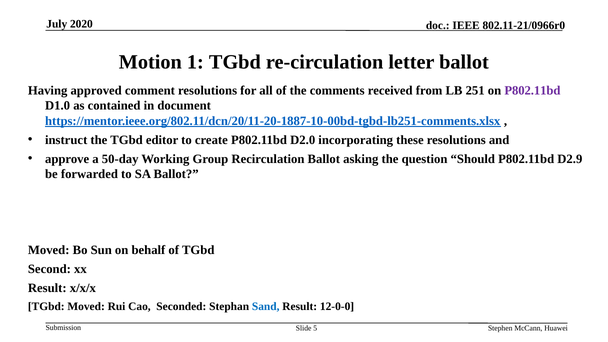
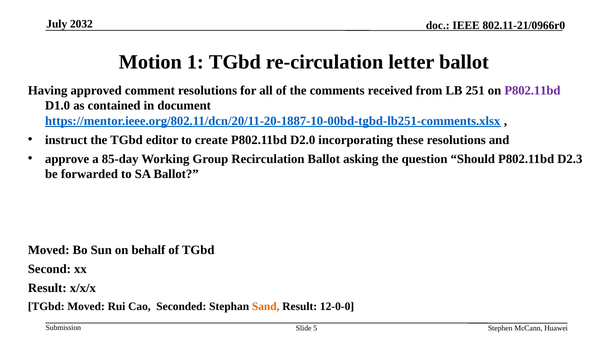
2020: 2020 -> 2032
50-day: 50-day -> 85-day
D2.9: D2.9 -> D2.3
Sand colour: blue -> orange
